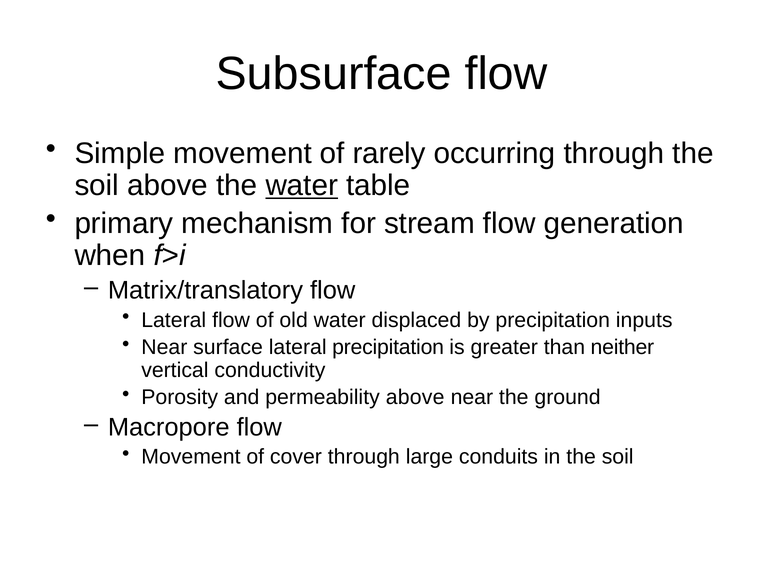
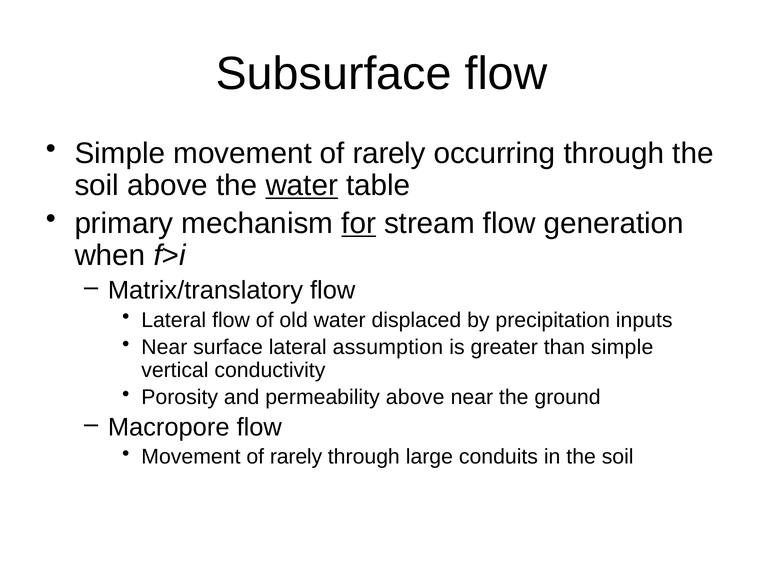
for underline: none -> present
lateral precipitation: precipitation -> assumption
than neither: neither -> simple
cover at (296, 457): cover -> rarely
